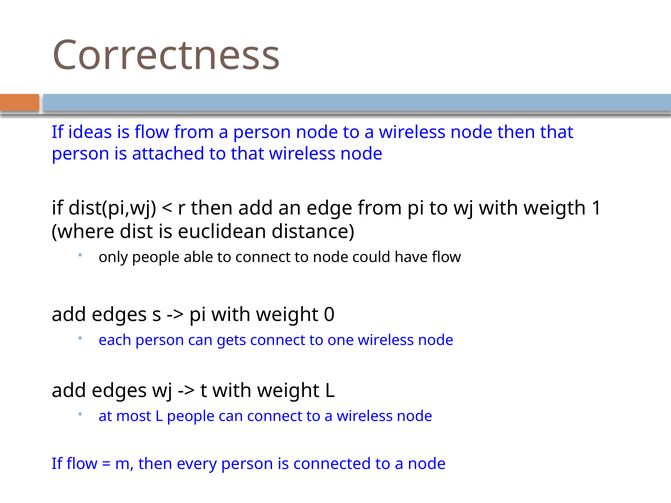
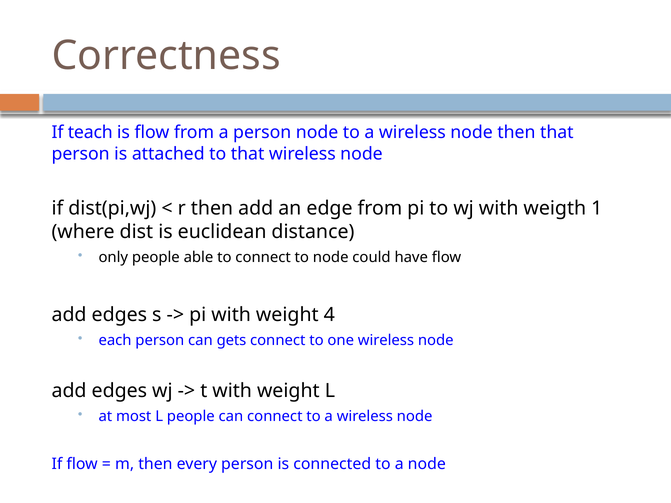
ideas: ideas -> teach
0: 0 -> 4
